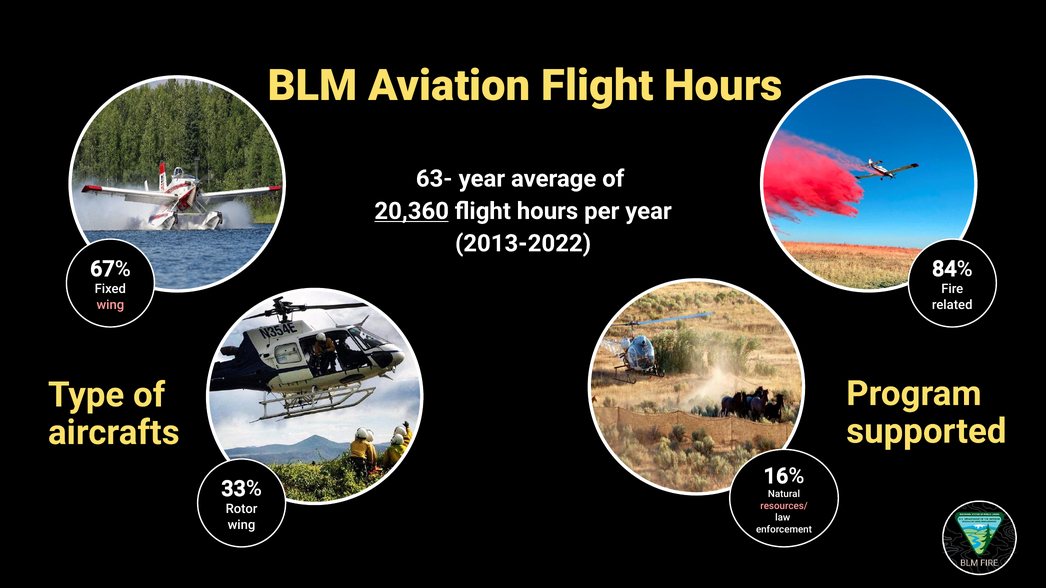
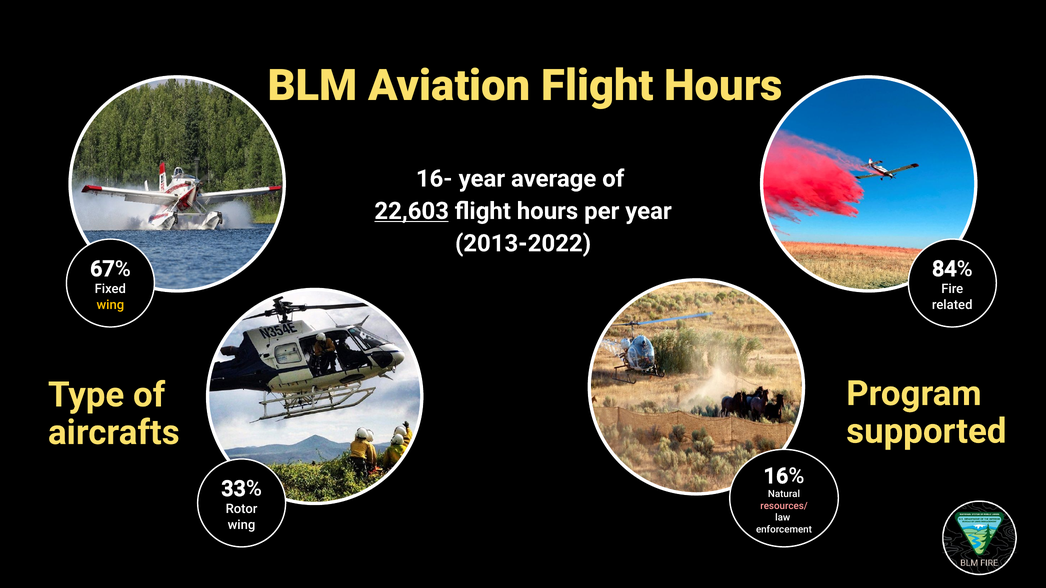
63-: 63- -> 16-
20,360: 20,360 -> 22,603
wing at (110, 305) colour: pink -> yellow
